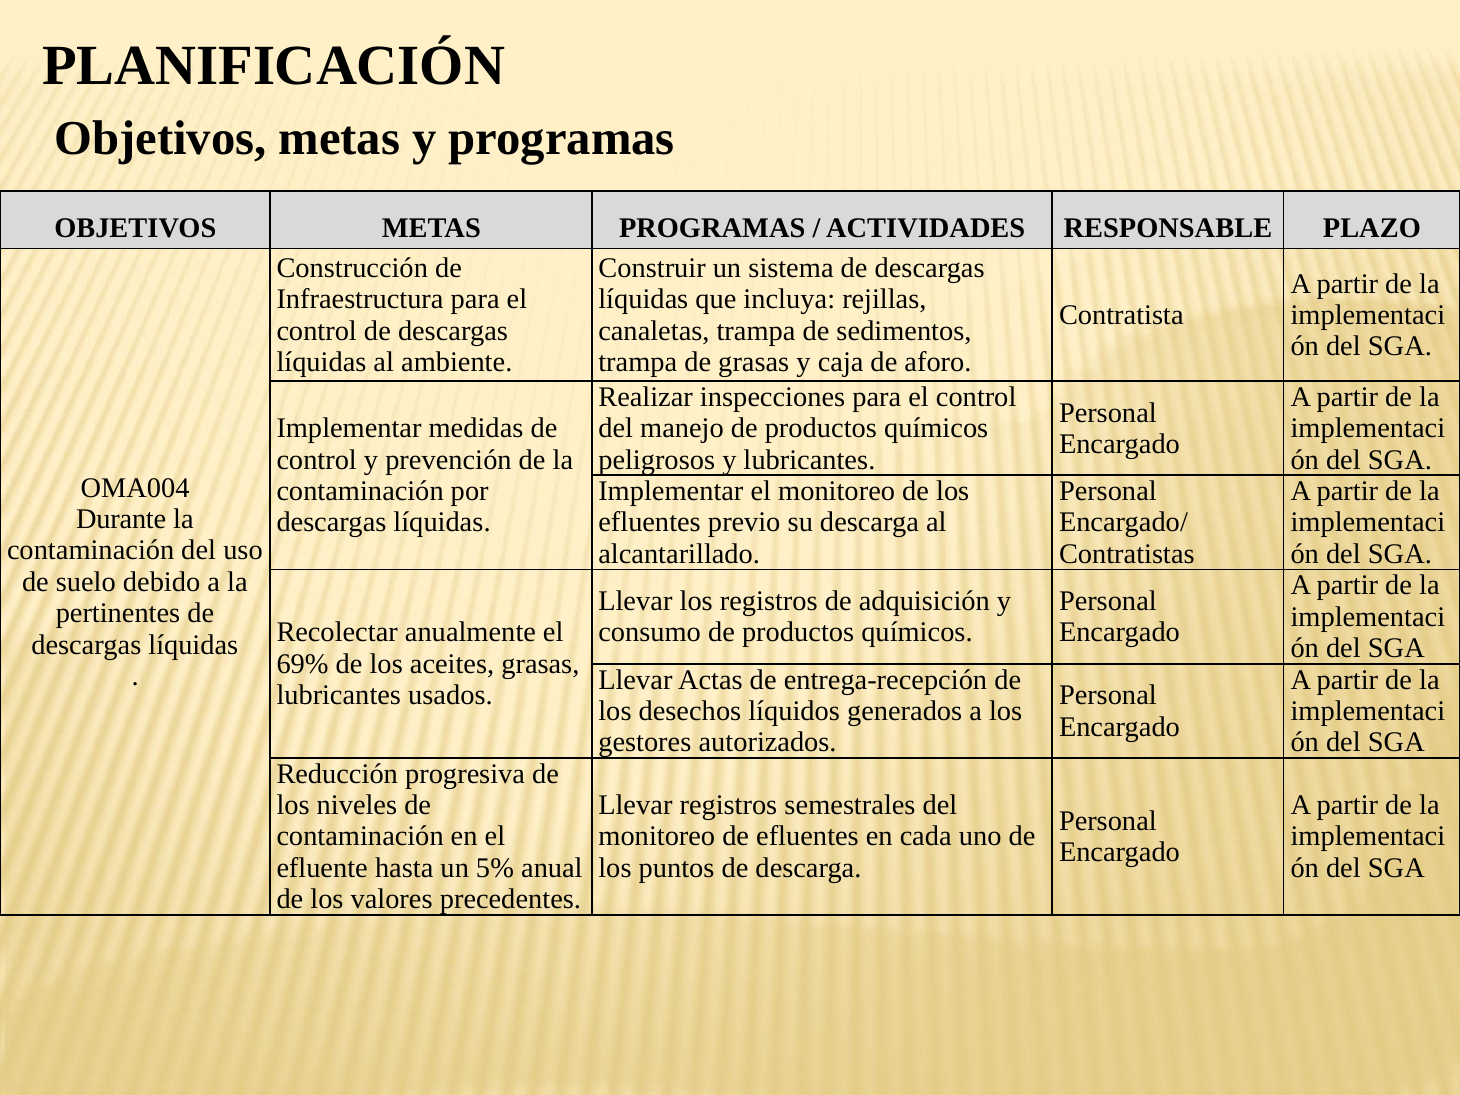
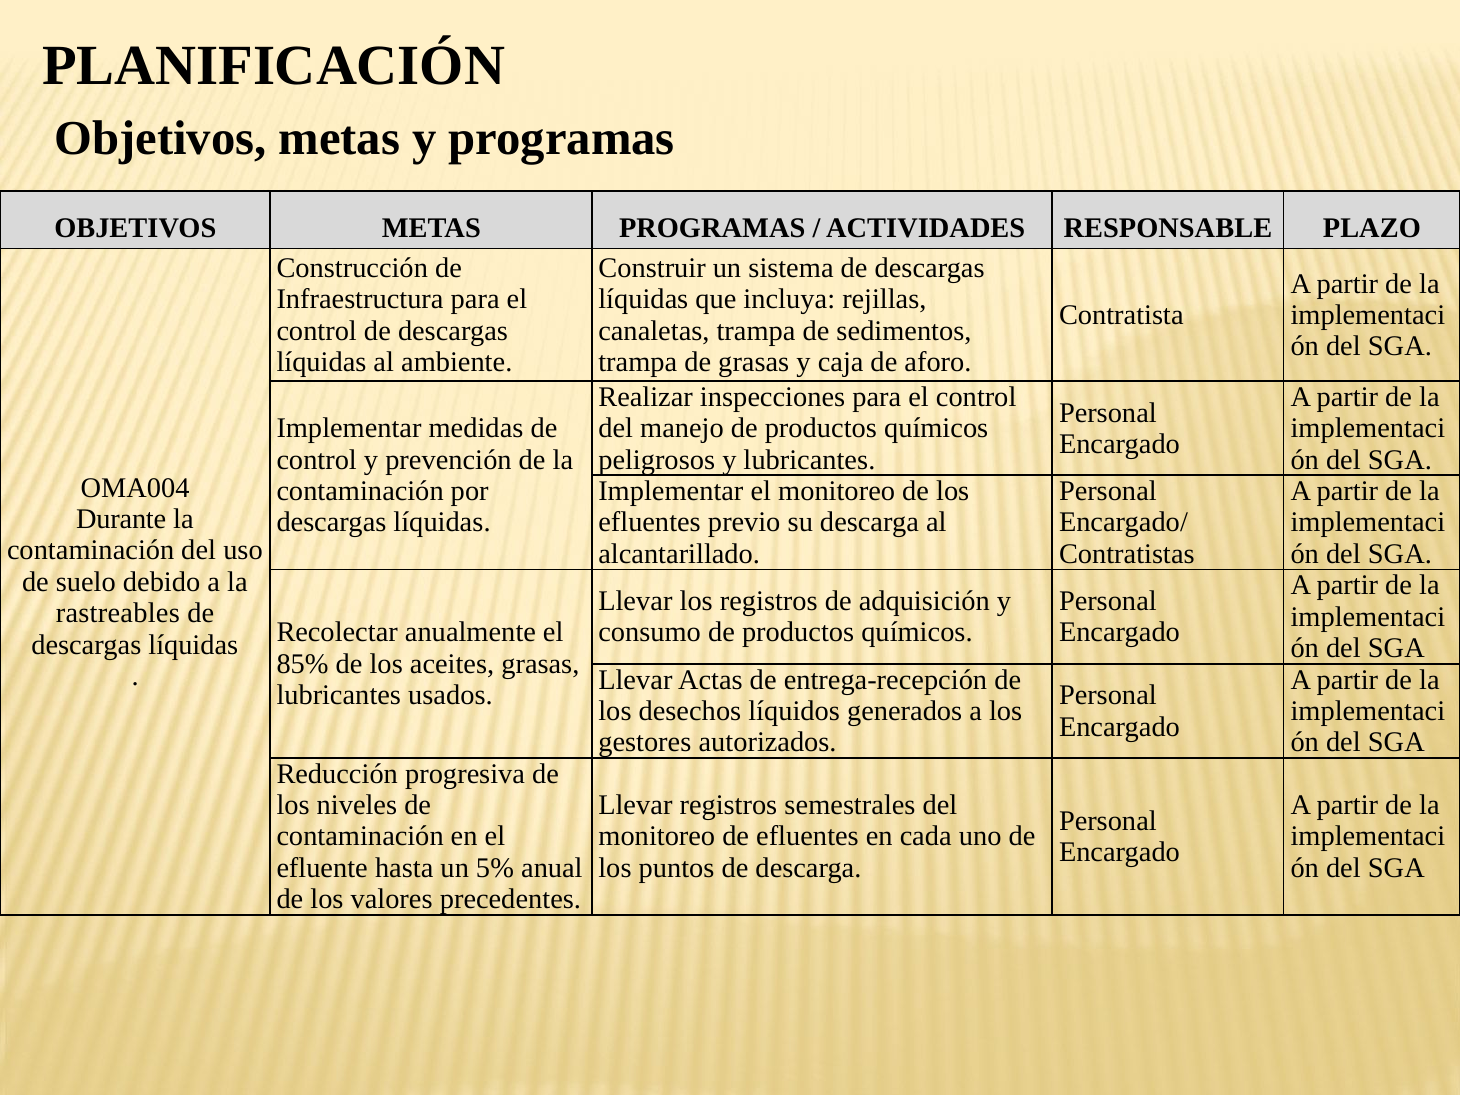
pertinentes: pertinentes -> rastreables
69%: 69% -> 85%
